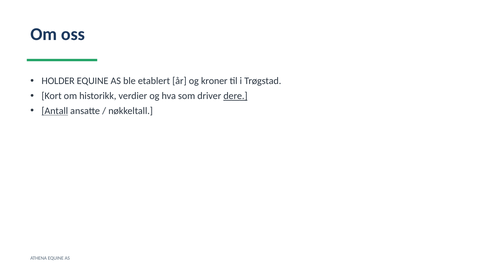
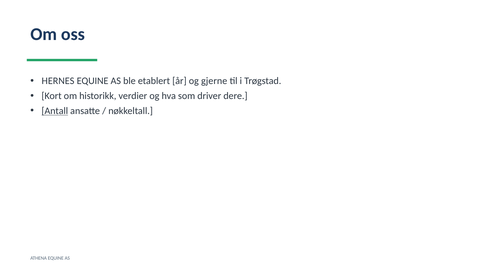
HOLDER: HOLDER -> HERNES
kroner: kroner -> gjerne
dere underline: present -> none
